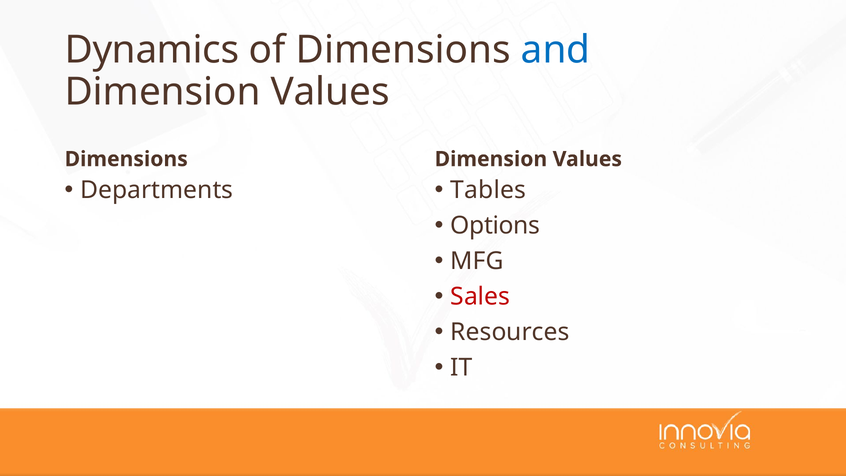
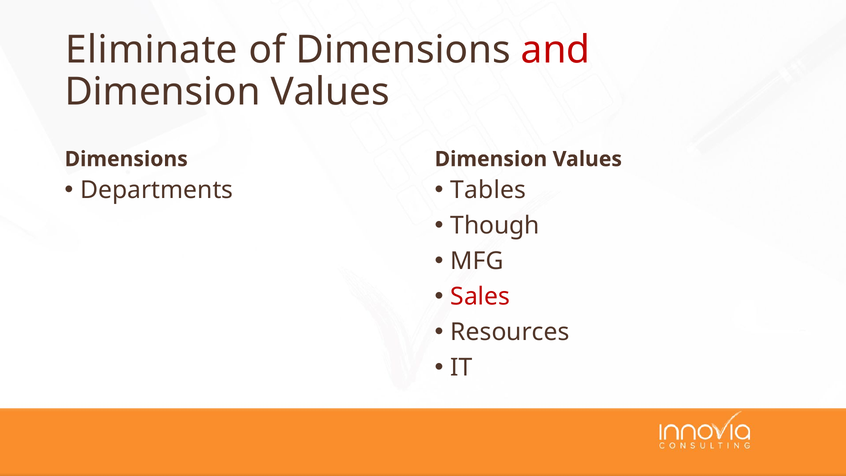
Dynamics: Dynamics -> Eliminate
and colour: blue -> red
Options: Options -> Though
